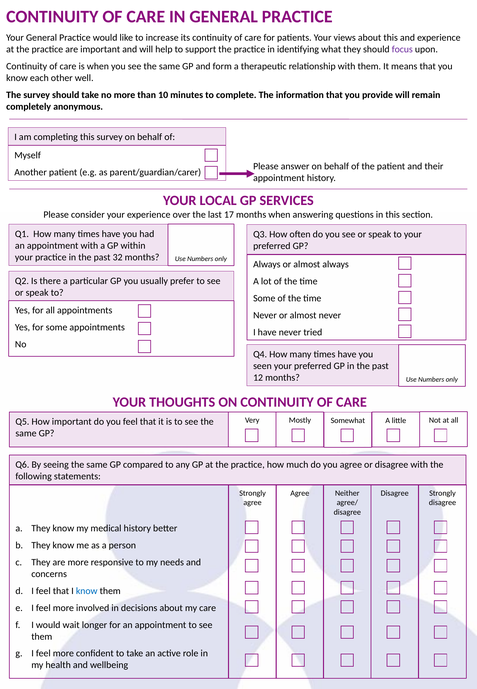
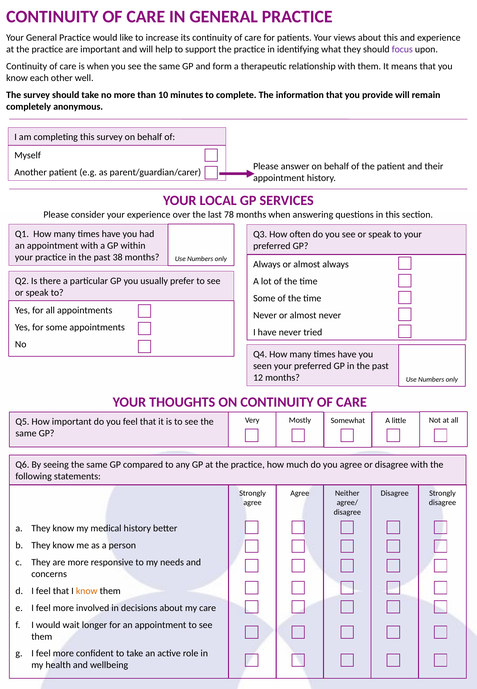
17: 17 -> 78
32: 32 -> 38
know at (87, 591) colour: blue -> orange
